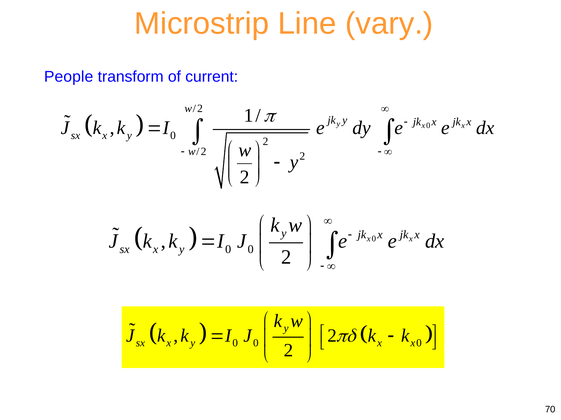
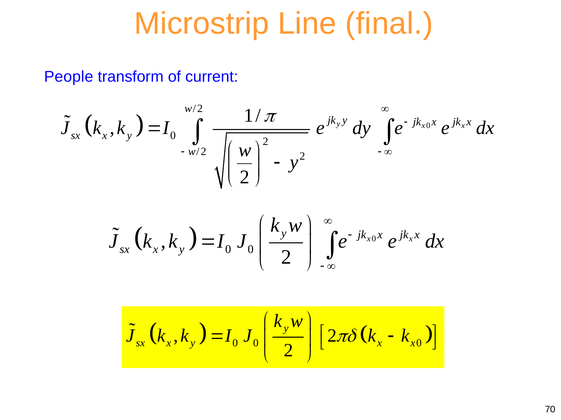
vary: vary -> final
